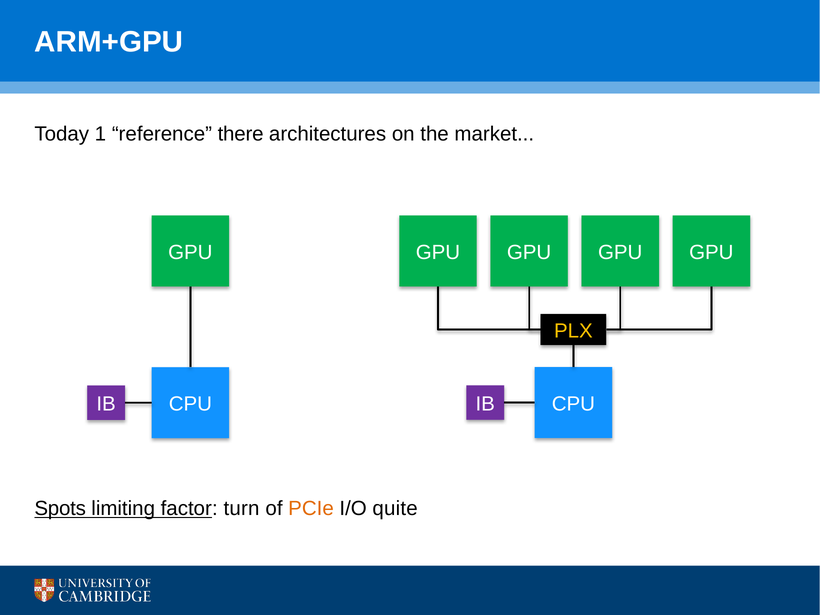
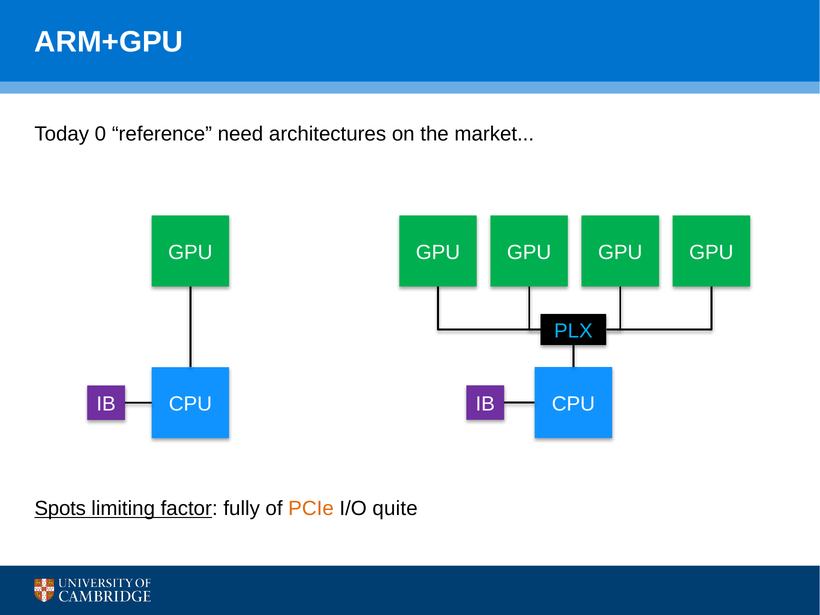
1: 1 -> 0
there: there -> need
PLX colour: yellow -> light blue
turn: turn -> fully
